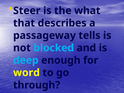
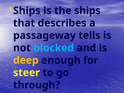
Steer at (27, 11): Steer -> Ships
the what: what -> ships
deep colour: light blue -> yellow
word: word -> steer
